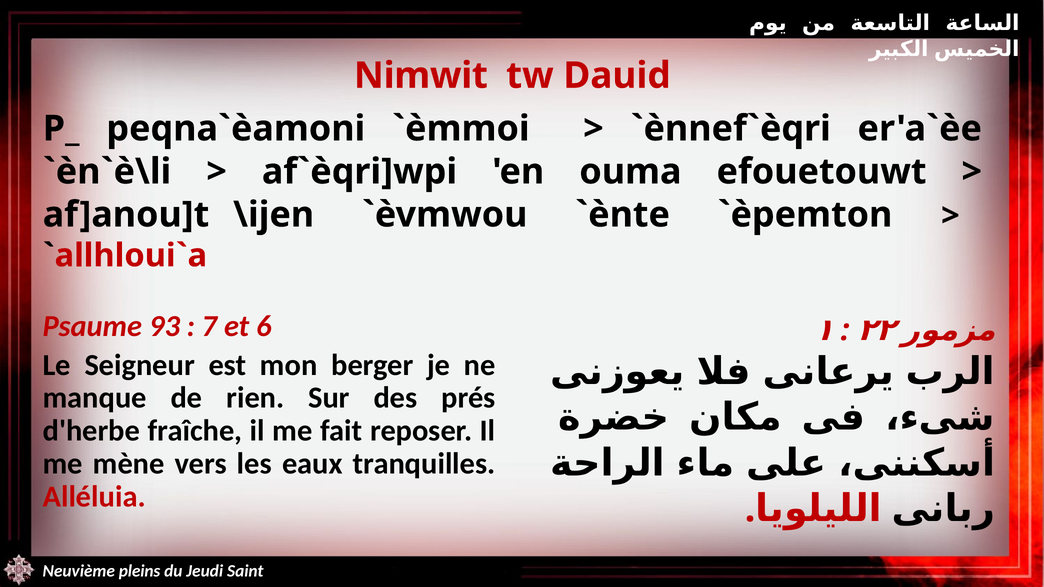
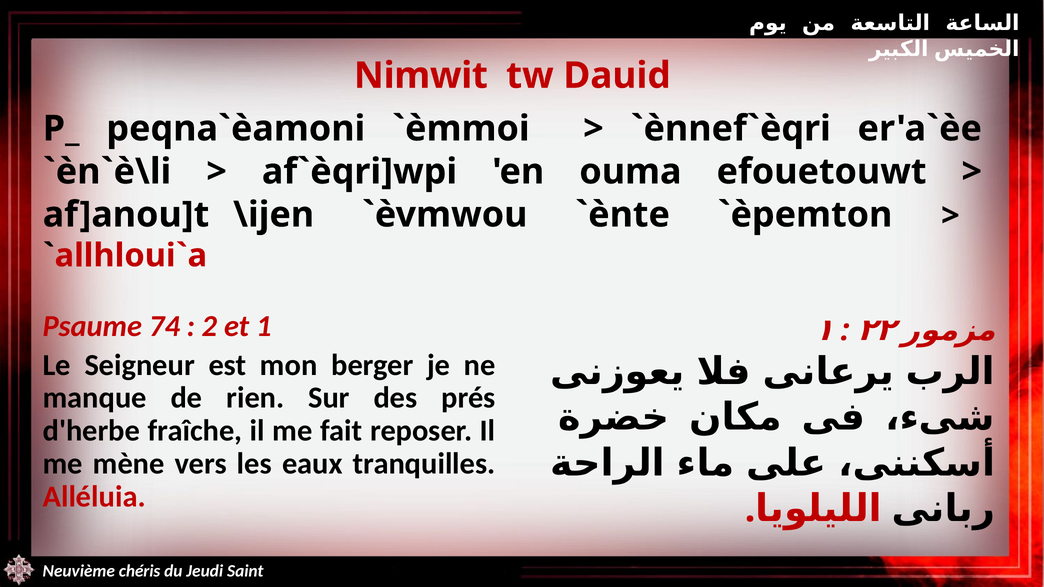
93: 93 -> 74
7: 7 -> 2
6: 6 -> 1
pleins: pleins -> chéris
